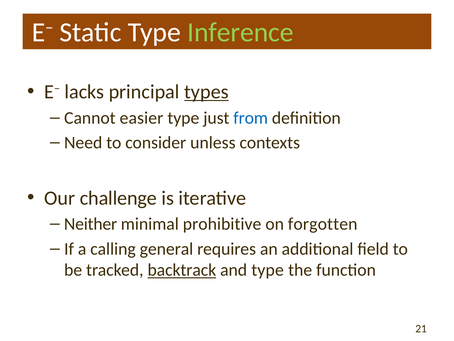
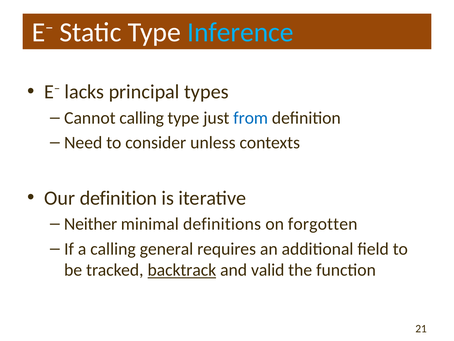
Inference colour: light green -> light blue
types underline: present -> none
Cannot easier: easier -> calling
Our challenge: challenge -> definition
prohibitive: prohibitive -> definitions
and type: type -> valid
